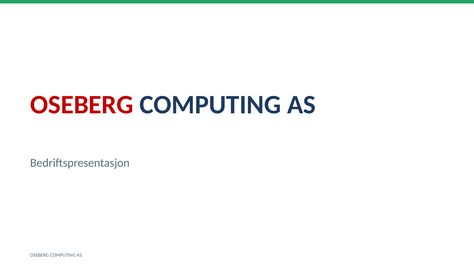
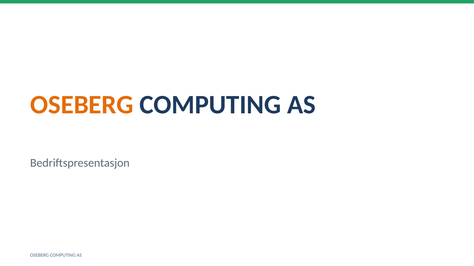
OSEBERG at (82, 105) colour: red -> orange
